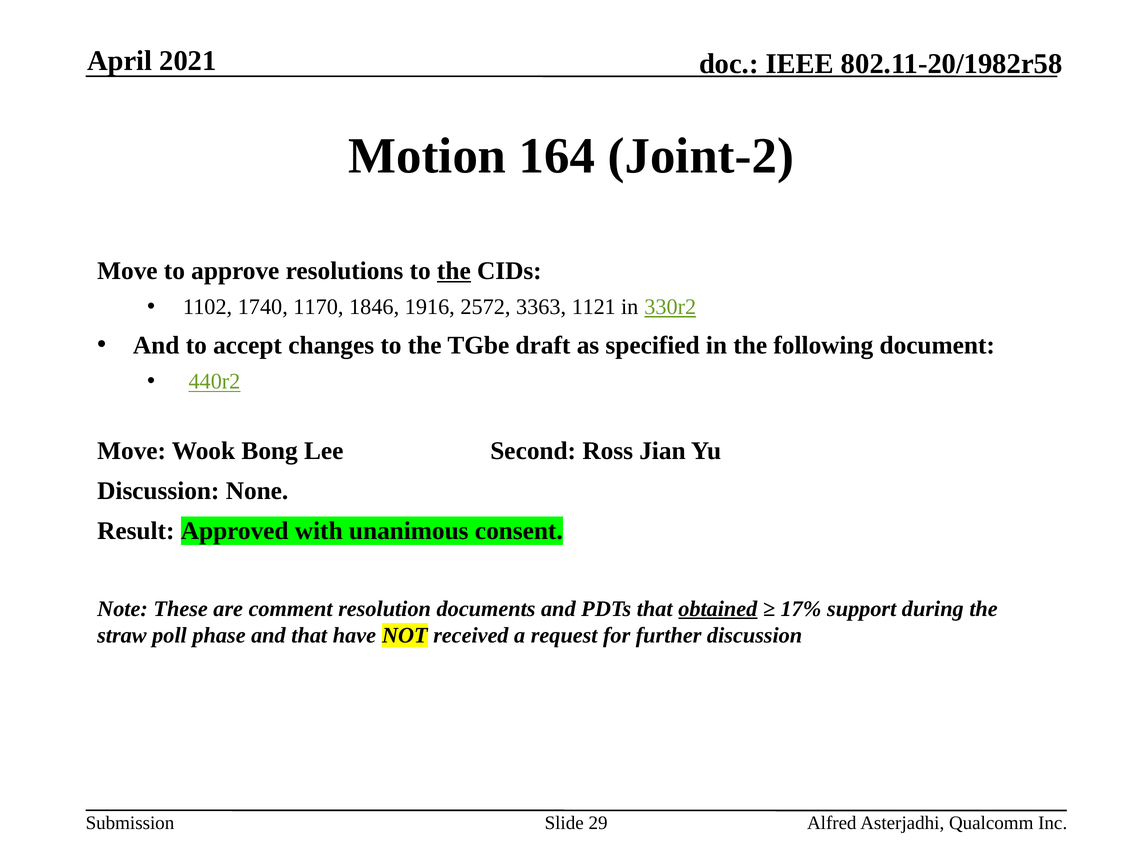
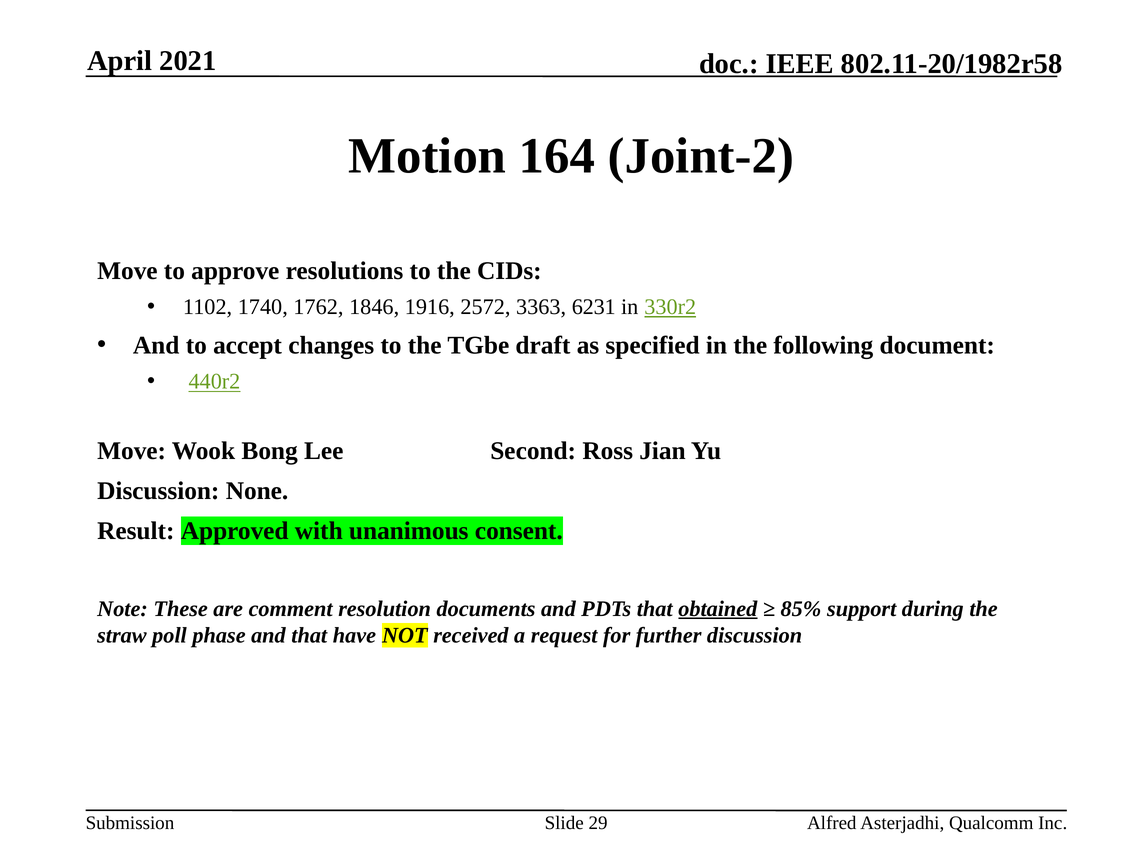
the at (454, 270) underline: present -> none
1170: 1170 -> 1762
1121: 1121 -> 6231
17%: 17% -> 85%
